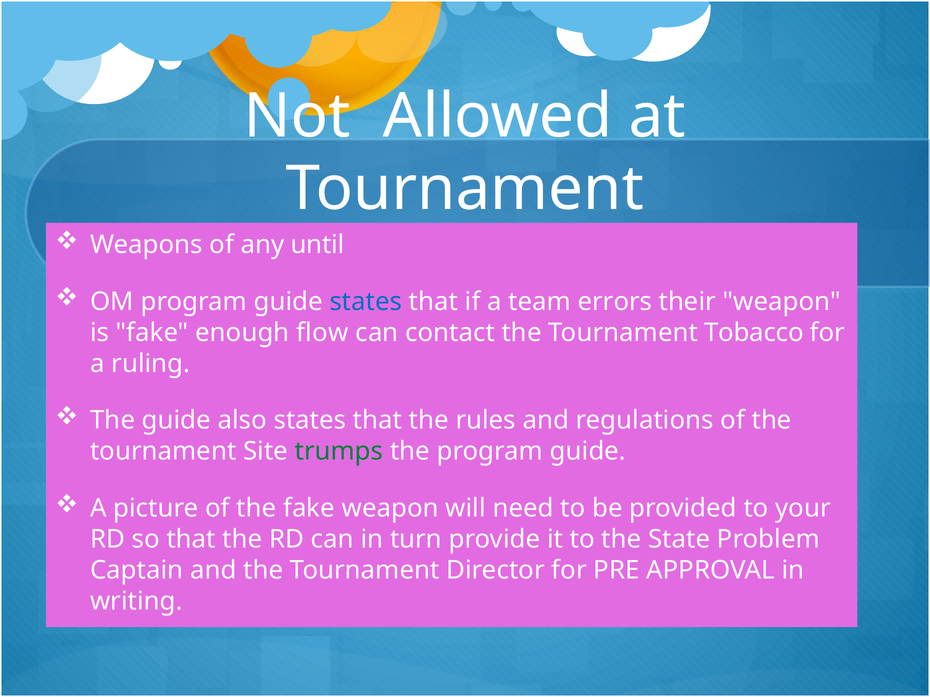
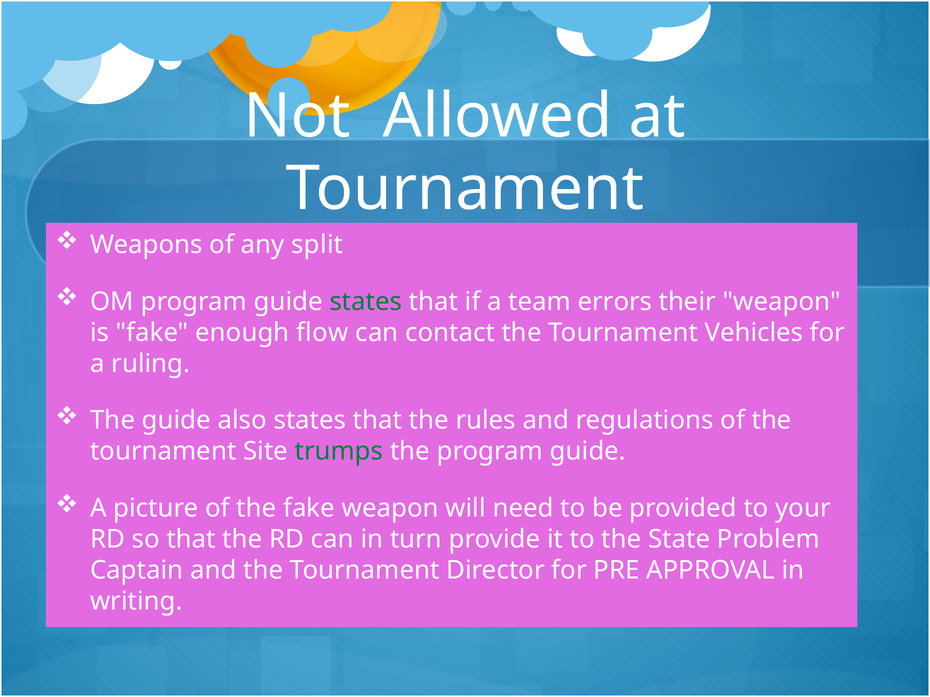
until: until -> split
states at (366, 302) colour: blue -> green
Tobacco: Tobacco -> Vehicles
